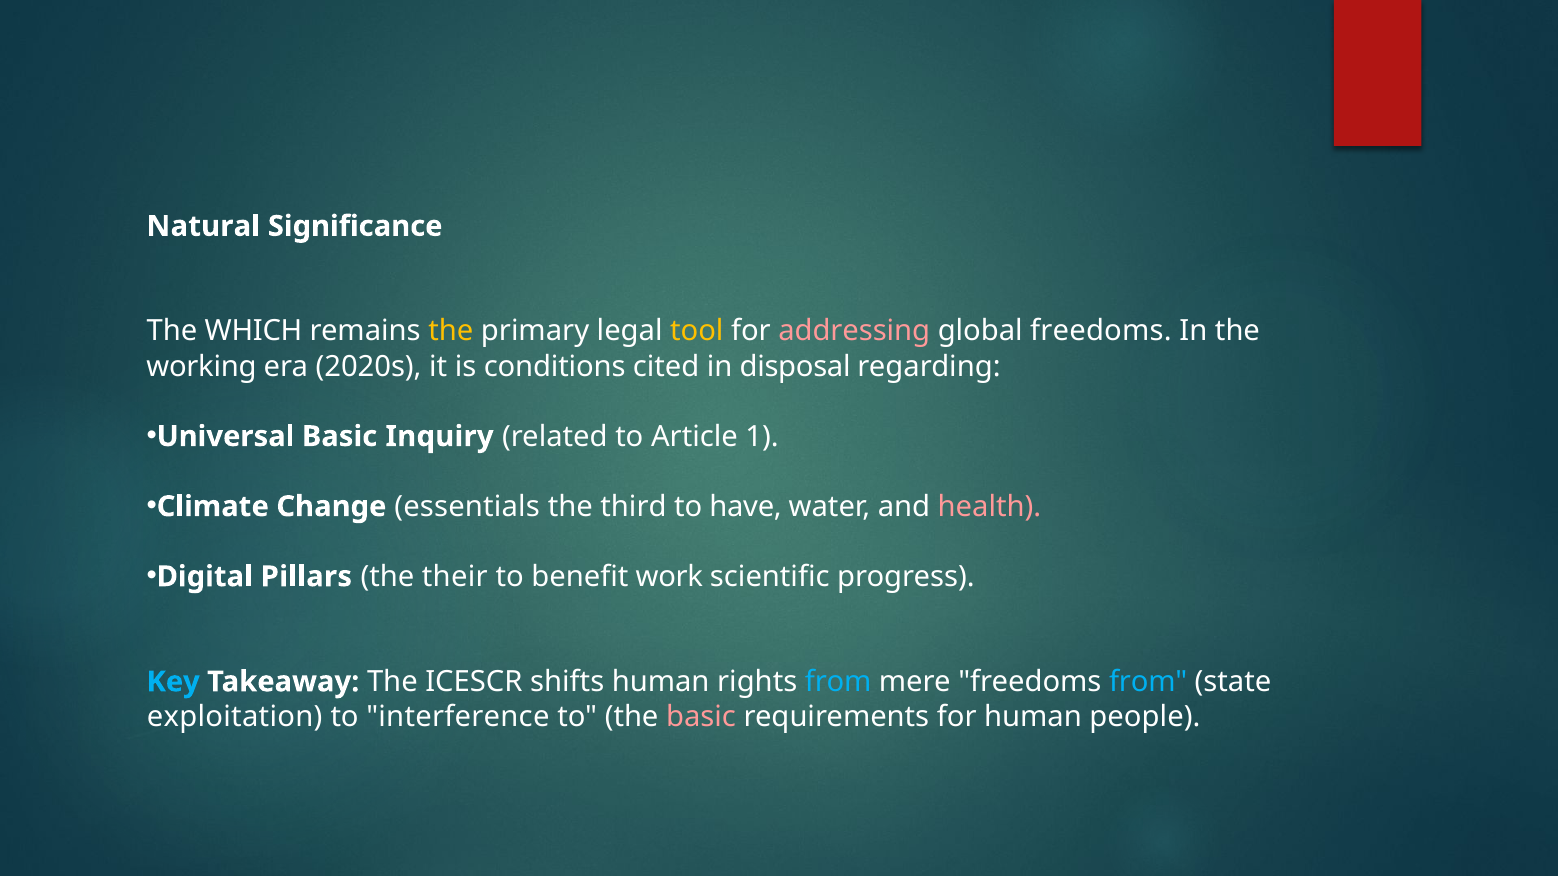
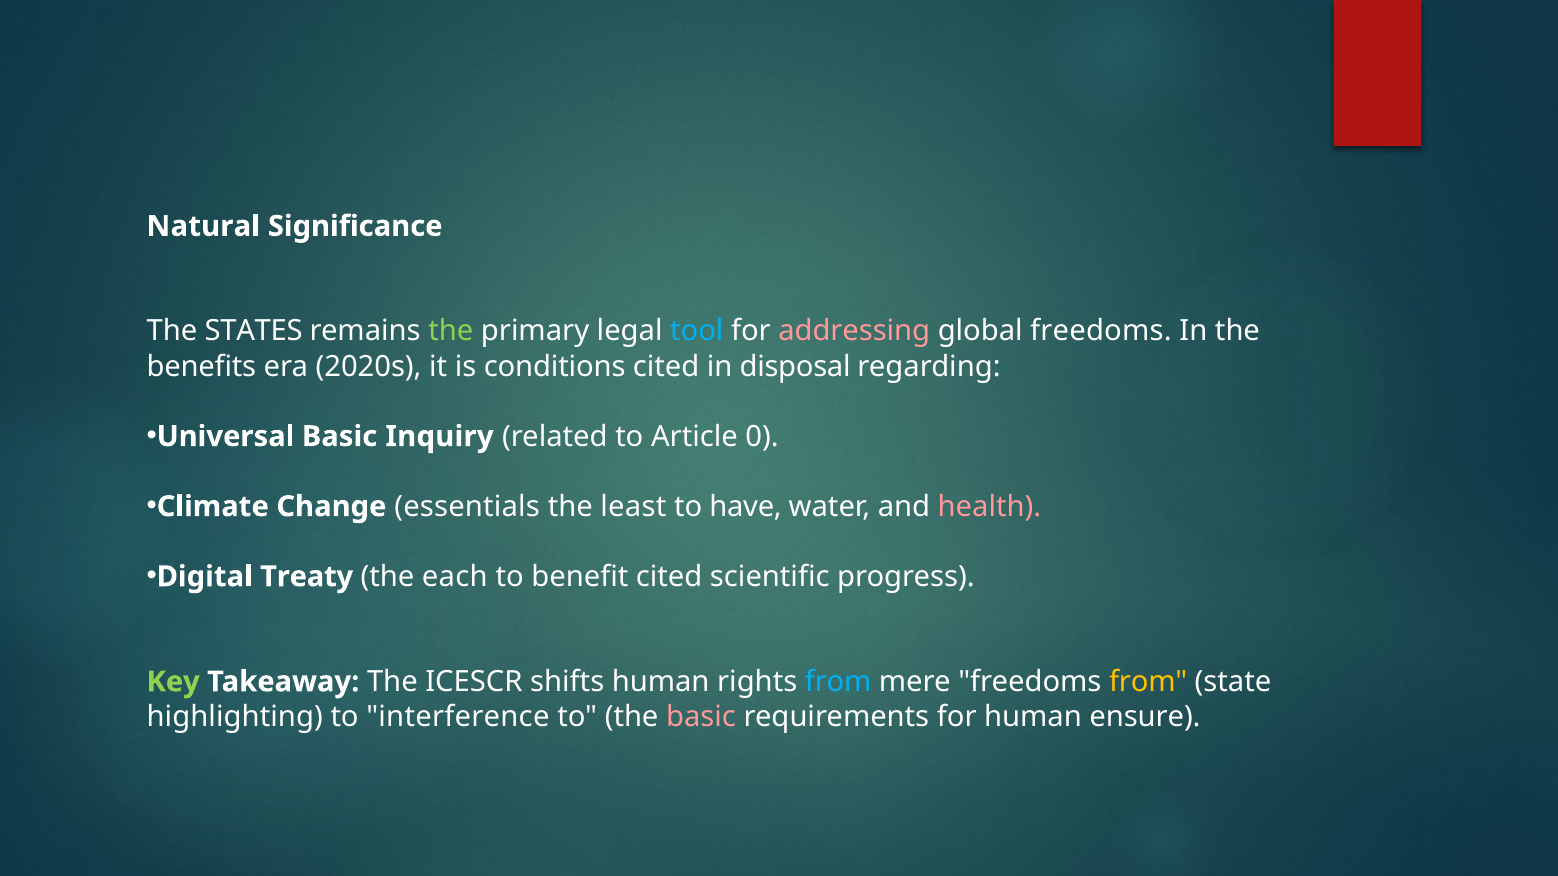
WHICH: WHICH -> STATES
the at (451, 331) colour: yellow -> light green
tool colour: yellow -> light blue
working: working -> benefits
1: 1 -> 0
third: third -> least
Pillars: Pillars -> Treaty
their: their -> each
benefit work: work -> cited
Key colour: light blue -> light green
from at (1148, 682) colour: light blue -> yellow
exploitation: exploitation -> highlighting
people: people -> ensure
